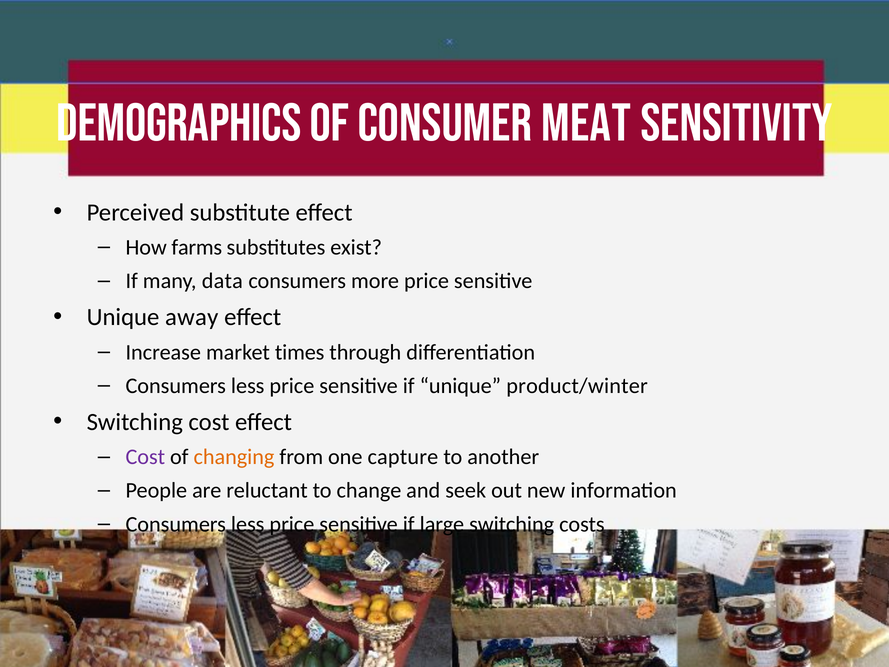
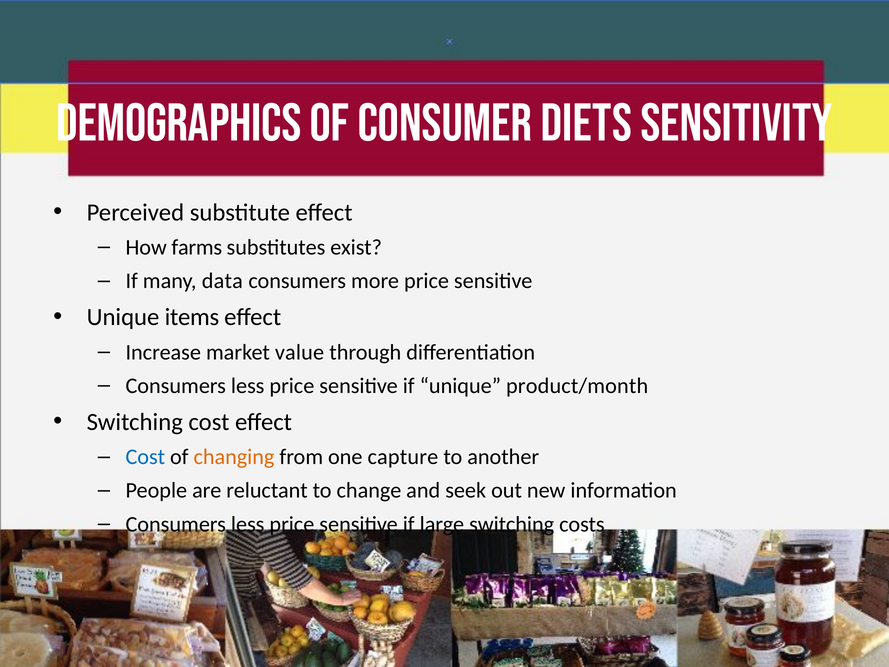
Meat: Meat -> Diets
away: away -> items
times: times -> value
product/winter: product/winter -> product/month
Cost at (145, 457) colour: purple -> blue
